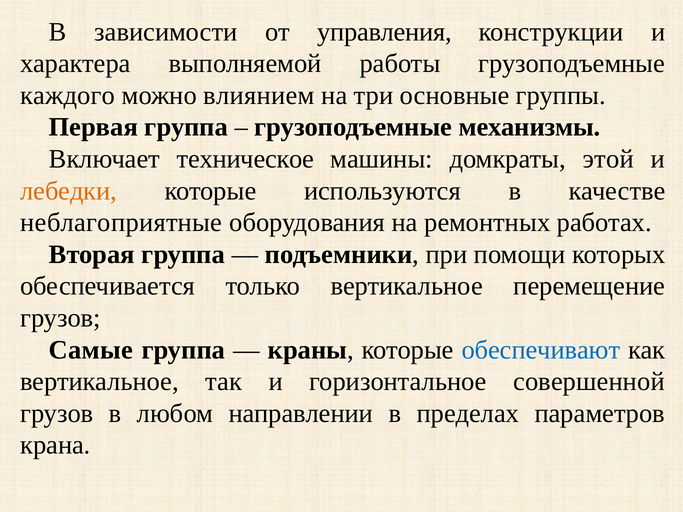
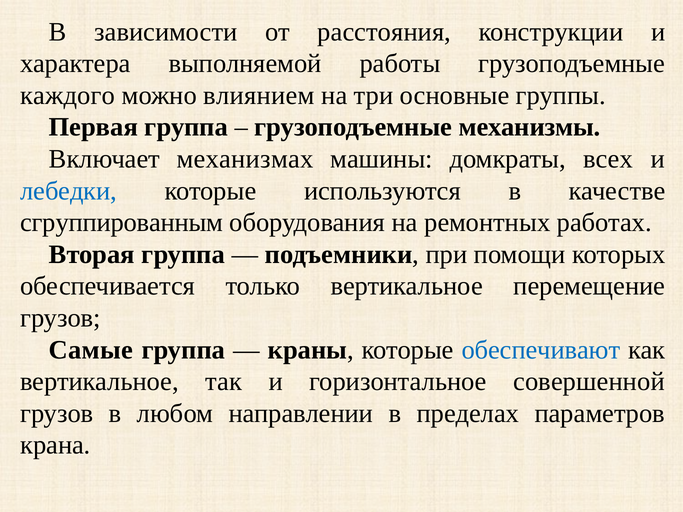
управления: управления -> расстояния
техническое: техническое -> механизмах
этой: этой -> всех
лебедки colour: orange -> blue
неблагоприятные: неблагоприятные -> сгруппированным
